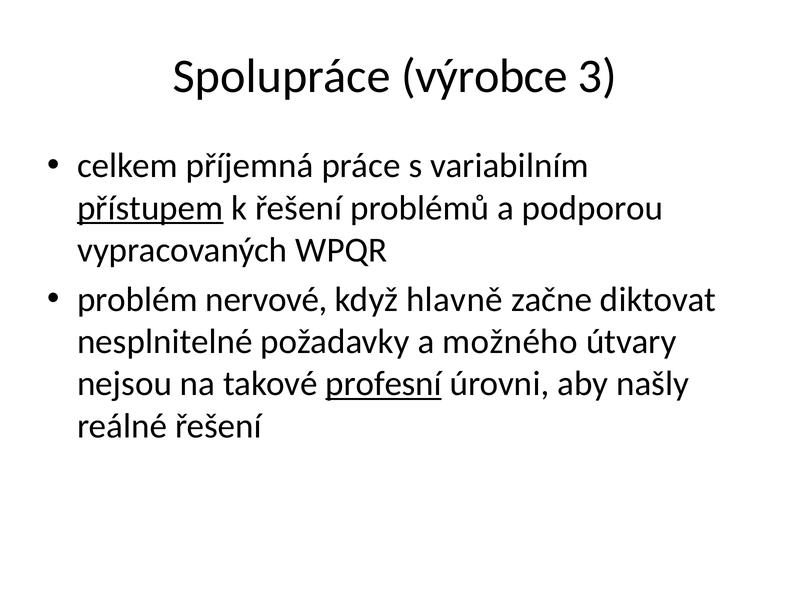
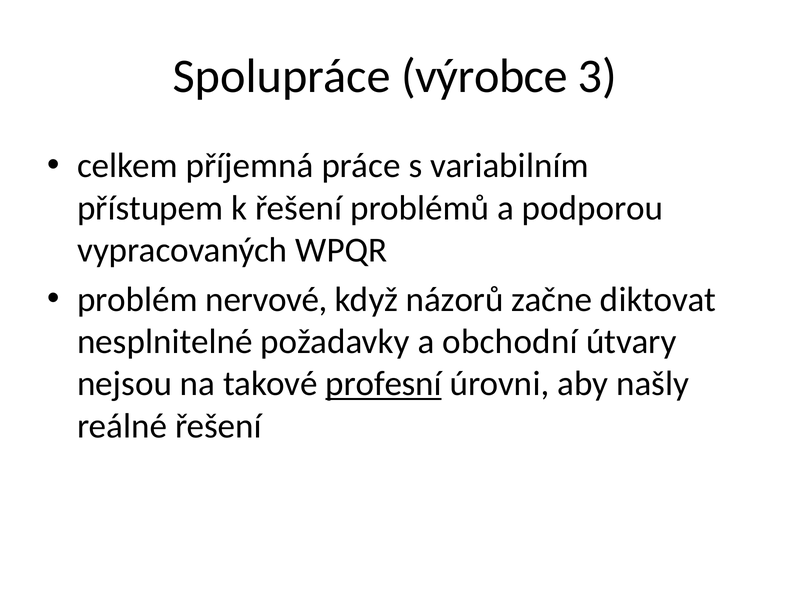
přístupem underline: present -> none
hlavně: hlavně -> názorů
možného: možného -> obchodní
